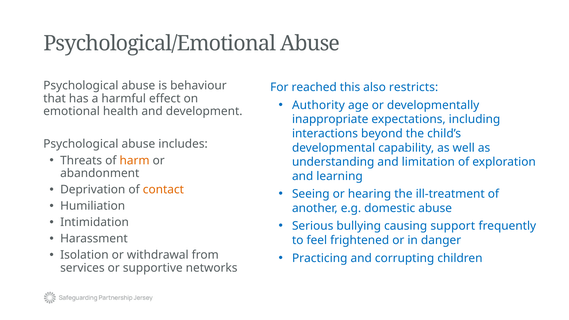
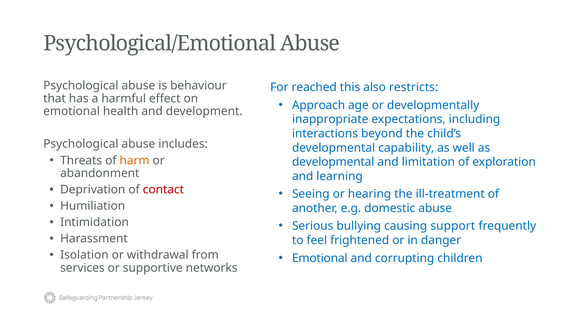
Authority: Authority -> Approach
understanding at (333, 162): understanding -> developmental
contact colour: orange -> red
Practicing at (320, 258): Practicing -> Emotional
